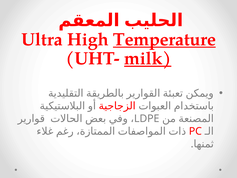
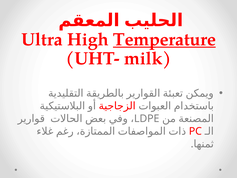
milk underline: present -> none
